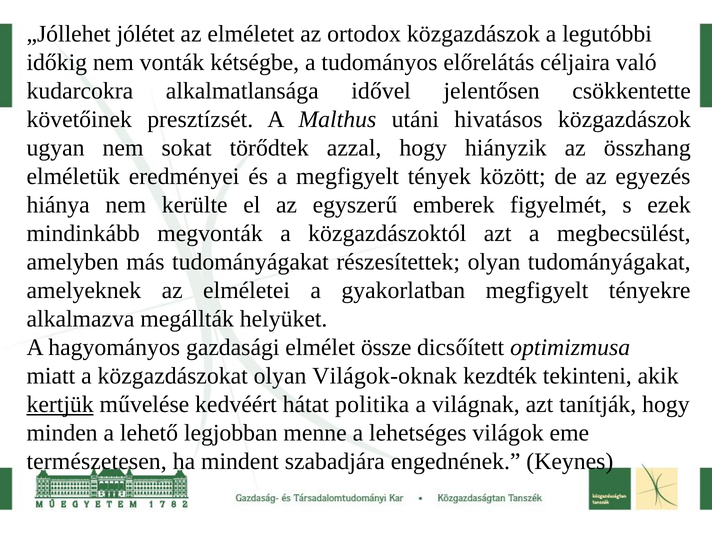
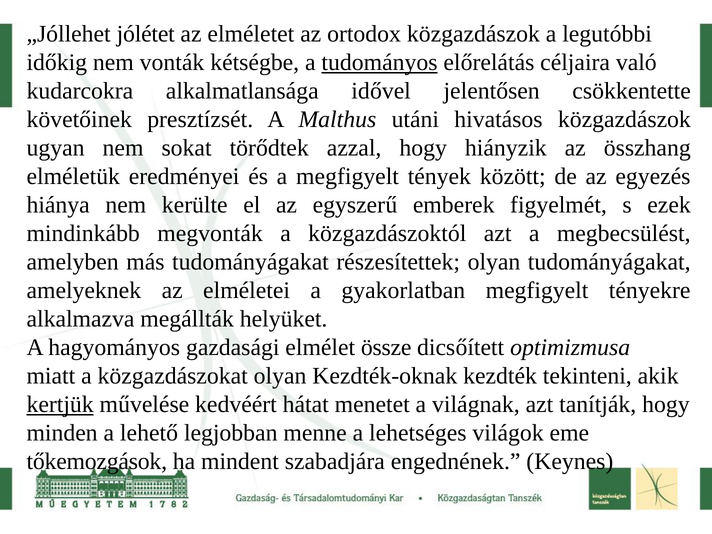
tudományos underline: none -> present
Világok-oknak: Világok-oknak -> Kezdték-oknak
politika: politika -> menetet
természetesen: természetesen -> tőkemozgások
